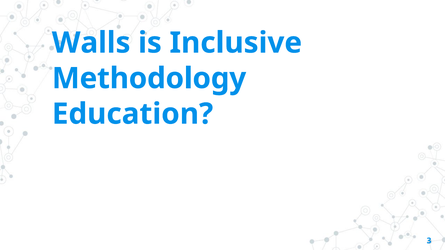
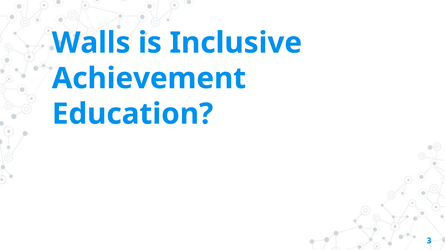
Methodology: Methodology -> Achievement
